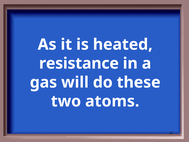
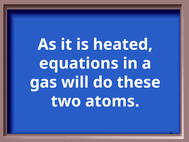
resistance: resistance -> equations
